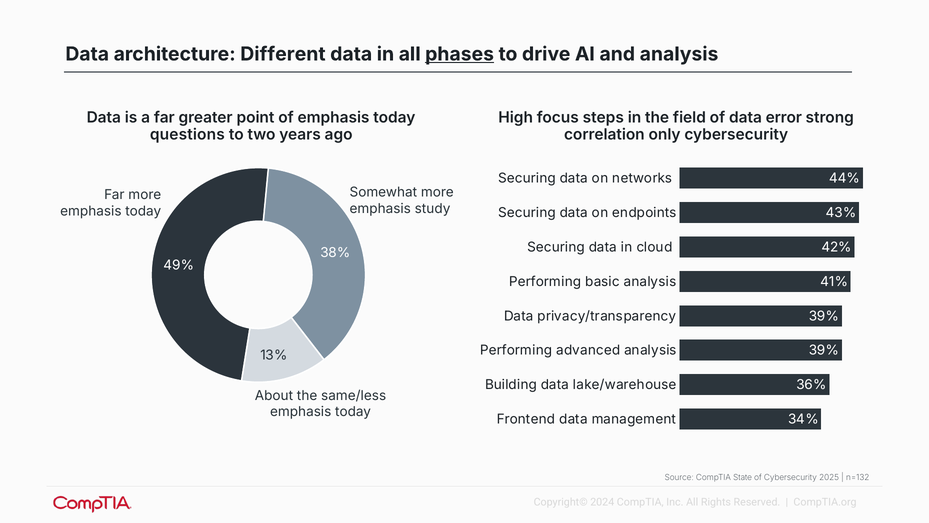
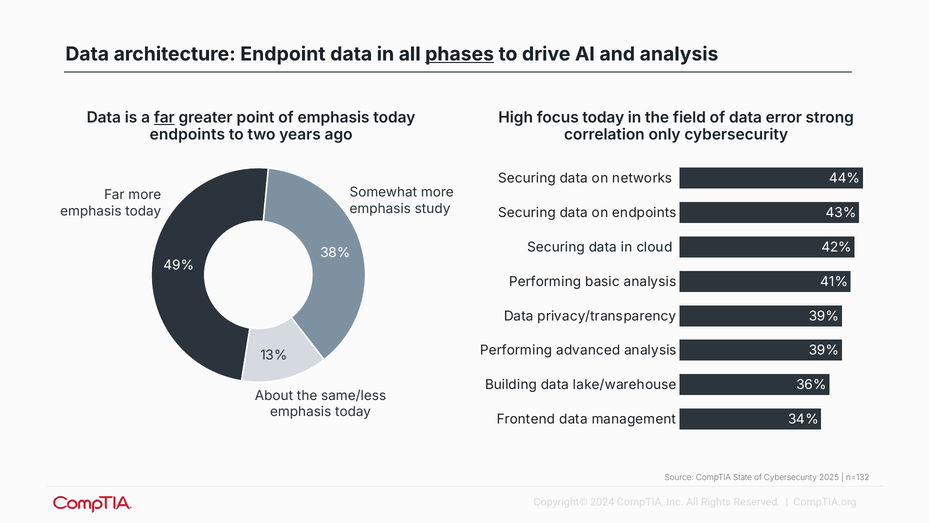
Different: Different -> Endpoint
far at (164, 118) underline: none -> present
focus steps: steps -> today
questions at (187, 134): questions -> endpoints
